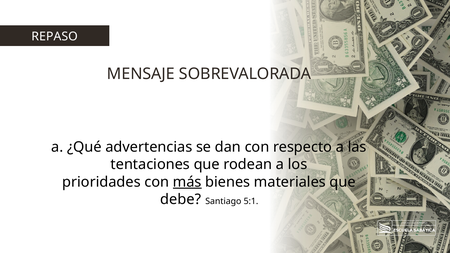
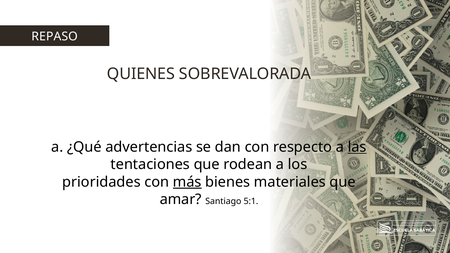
MENSAJE: MENSAJE -> QUIENES
las underline: none -> present
debe: debe -> amar
